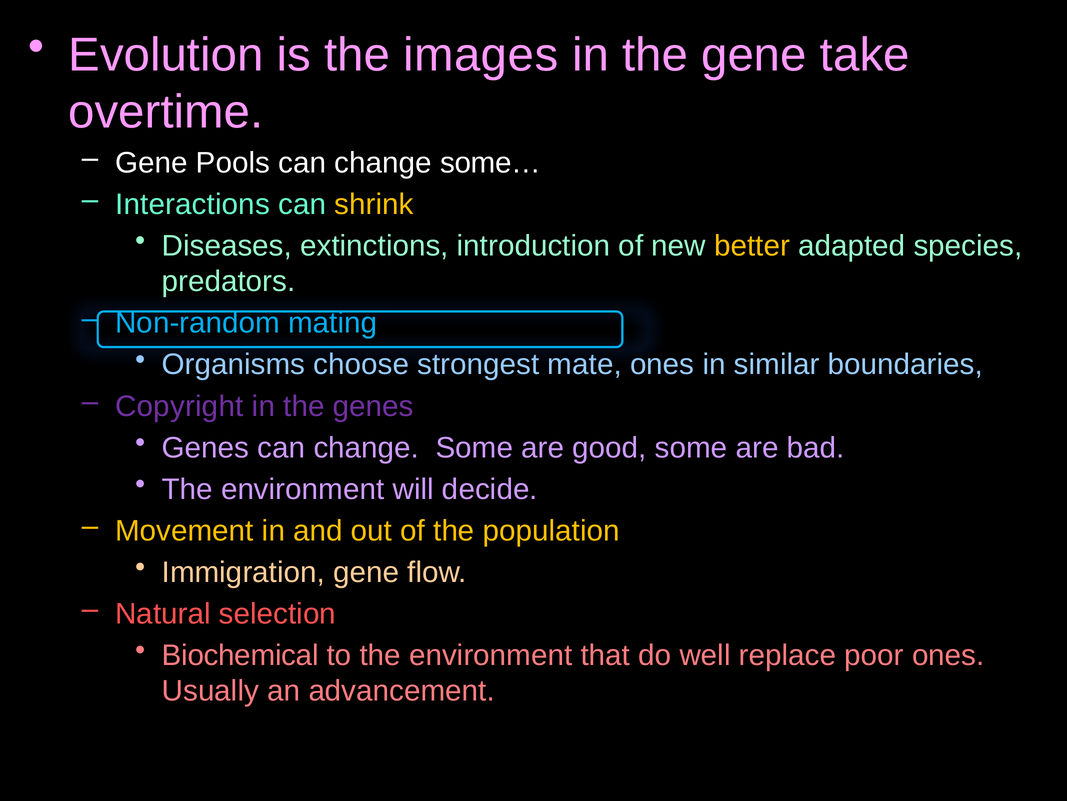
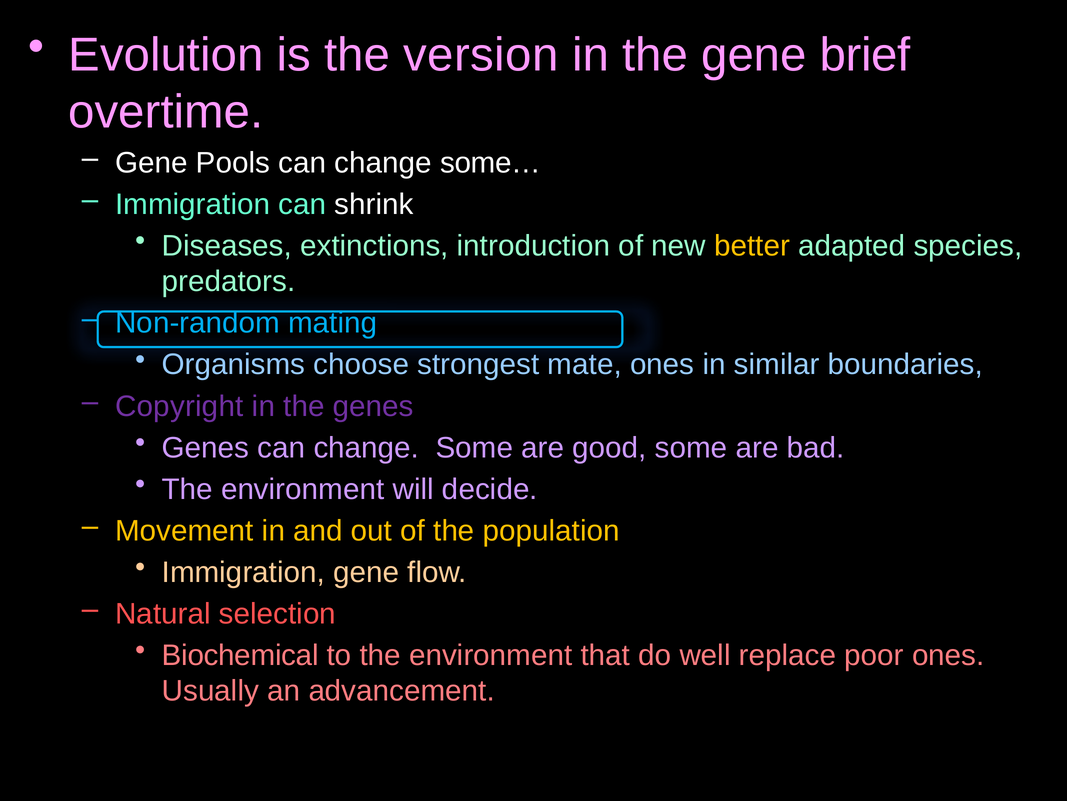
images: images -> version
take: take -> brief
Interactions at (193, 204): Interactions -> Immigration
shrink colour: yellow -> white
